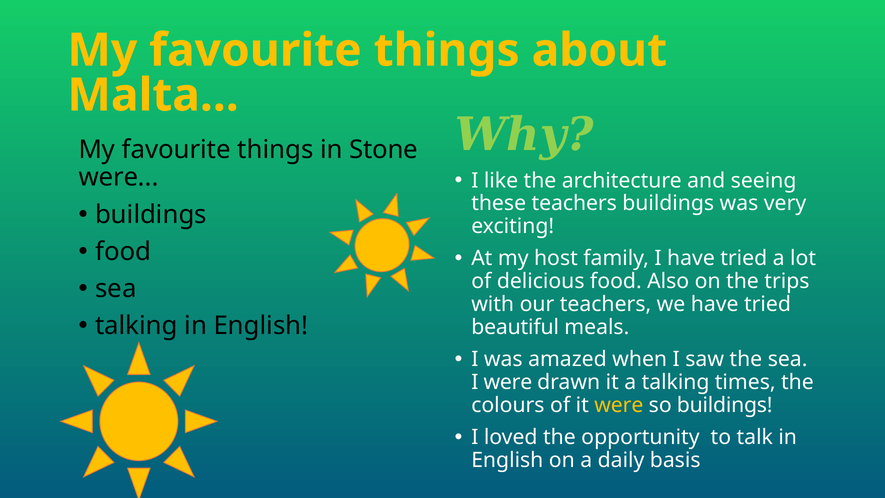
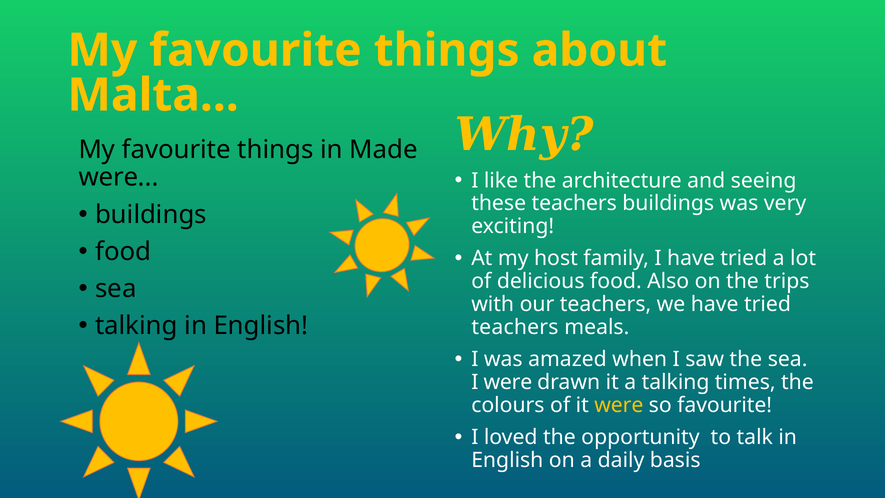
Why colour: light green -> yellow
Stone: Stone -> Made
beautiful at (515, 327): beautiful -> teachers
so buildings: buildings -> favourite
